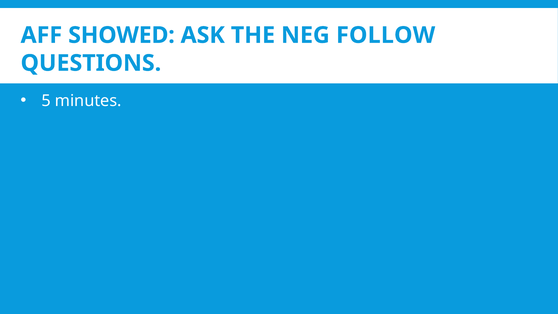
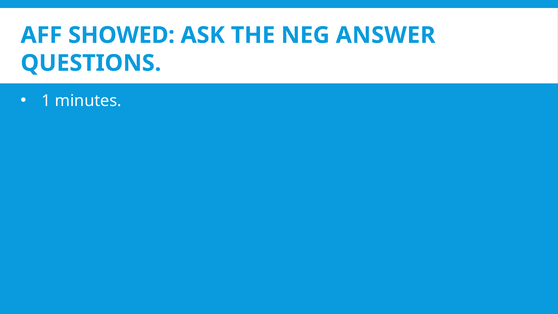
FOLLOW: FOLLOW -> ANSWER
5: 5 -> 1
